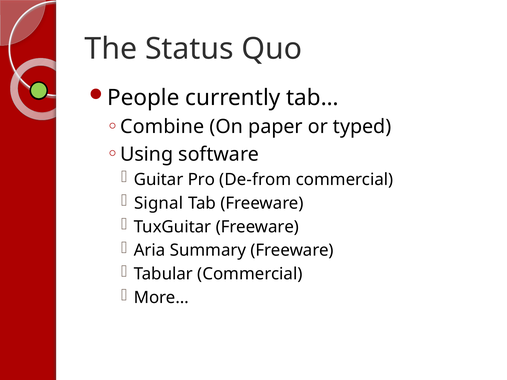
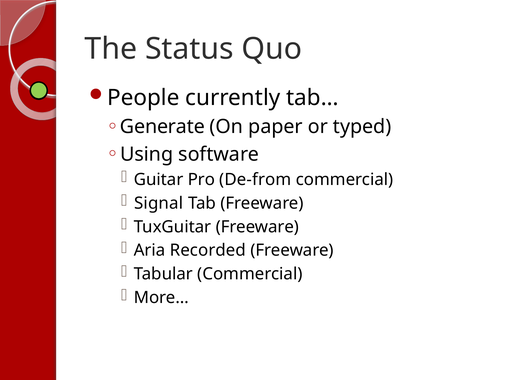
Combine: Combine -> Generate
Summary: Summary -> Recorded
